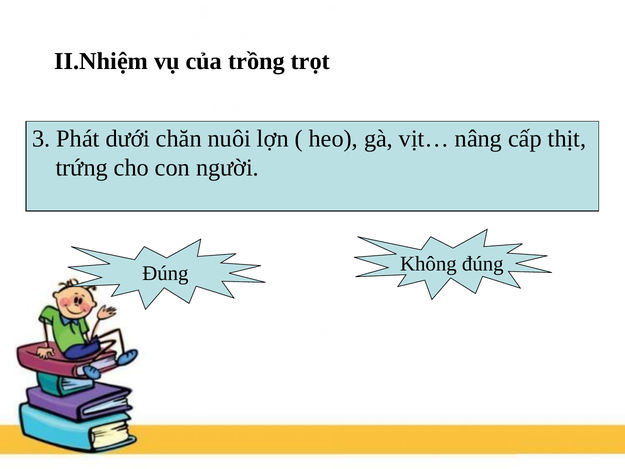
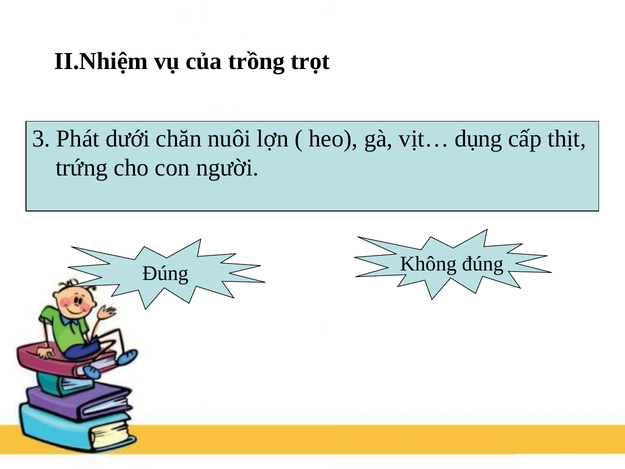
nâng: nâng -> dụng
